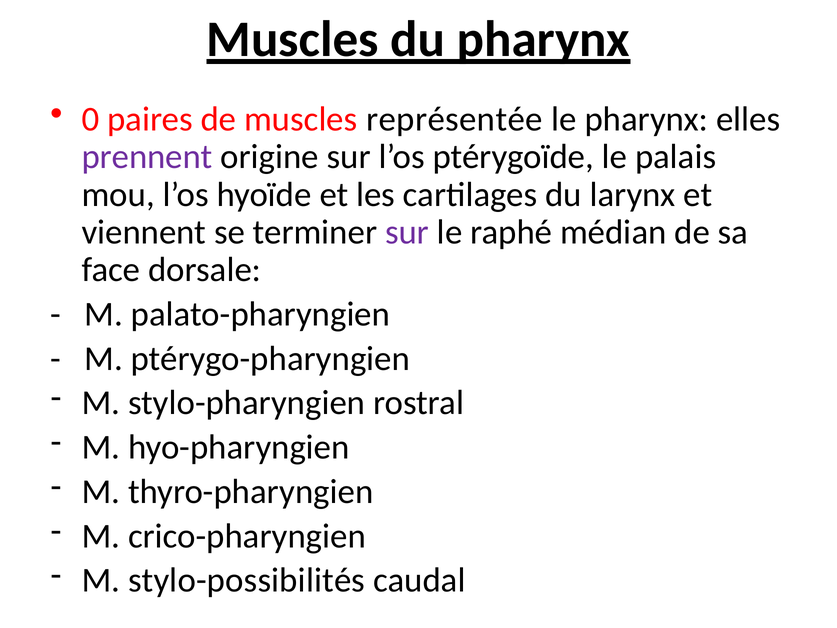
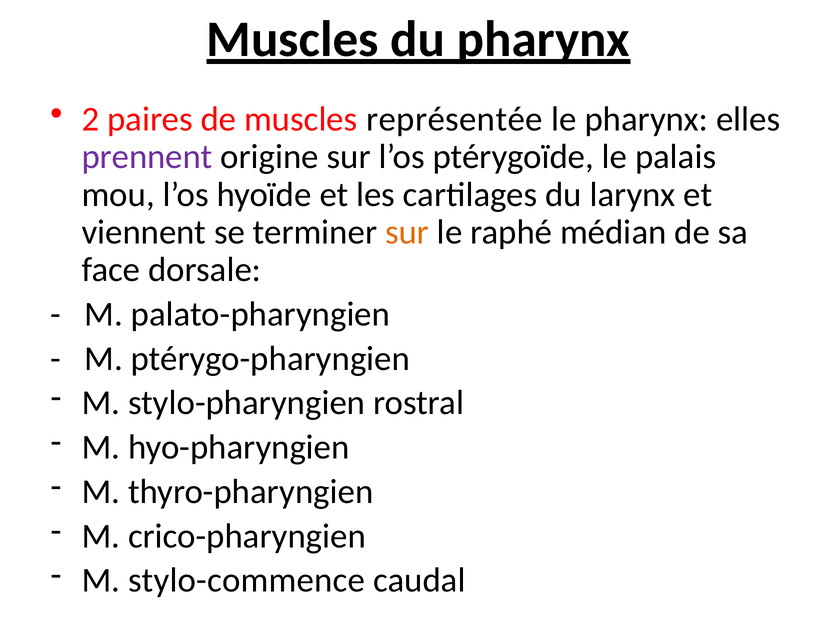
0: 0 -> 2
sur at (407, 232) colour: purple -> orange
stylo-possibilités: stylo-possibilités -> stylo-commence
